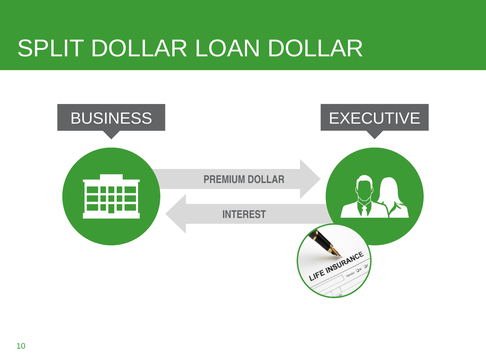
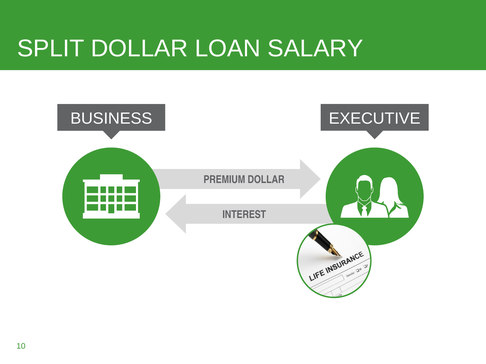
LOAN DOLLAR: DOLLAR -> SALARY
